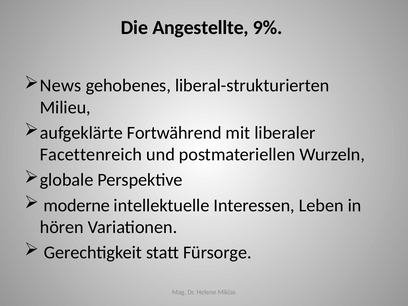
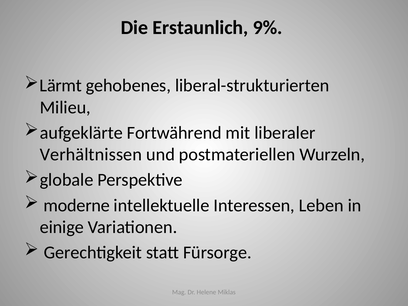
Angestellte: Angestellte -> Erstaunlich
News: News -> Lärmt
Facettenreich: Facettenreich -> Verhältnissen
hören: hören -> einige
